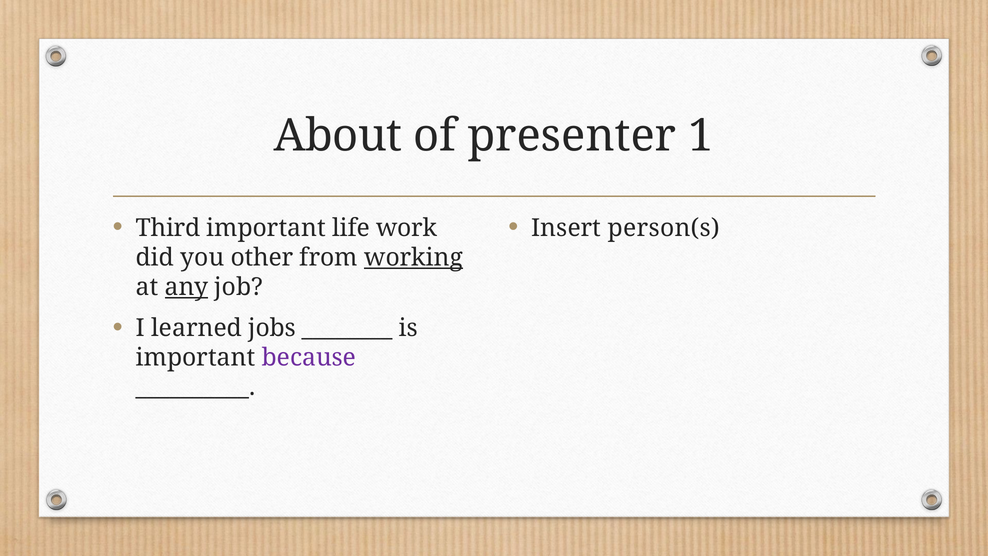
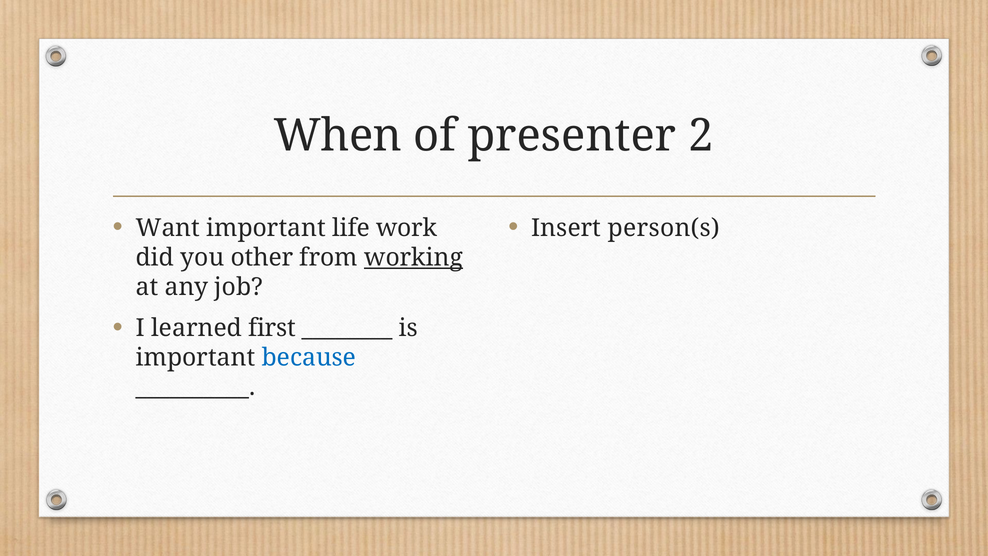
About: About -> When
1: 1 -> 2
Third: Third -> Want
any underline: present -> none
jobs: jobs -> first
because colour: purple -> blue
